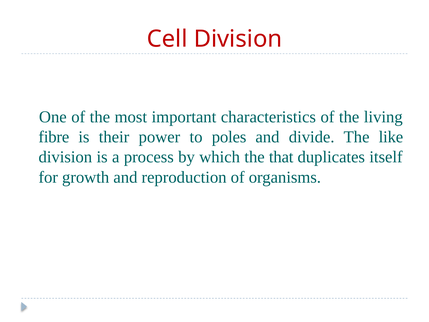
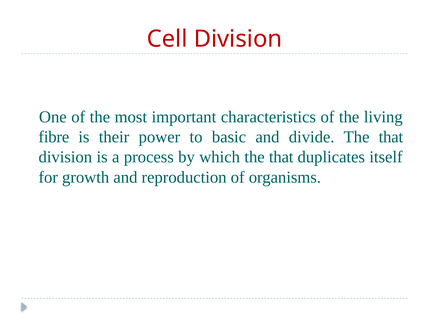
poles: poles -> basic
divide The like: like -> that
